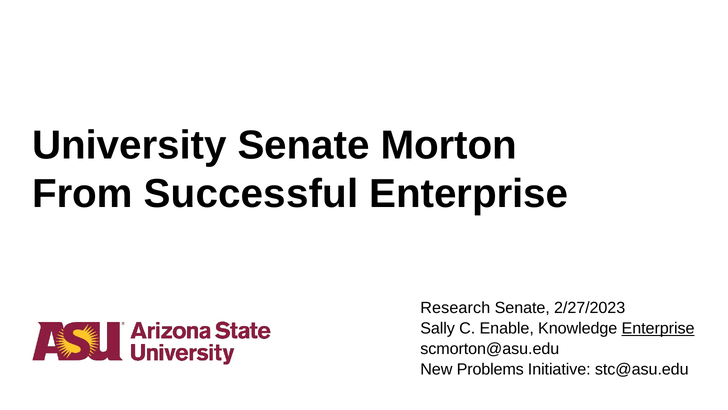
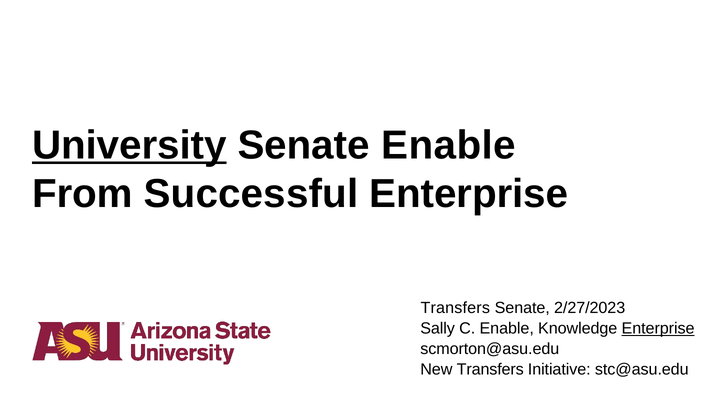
University underline: none -> present
Senate Morton: Morton -> Enable
Research at (455, 308): Research -> Transfers
New Problems: Problems -> Transfers
